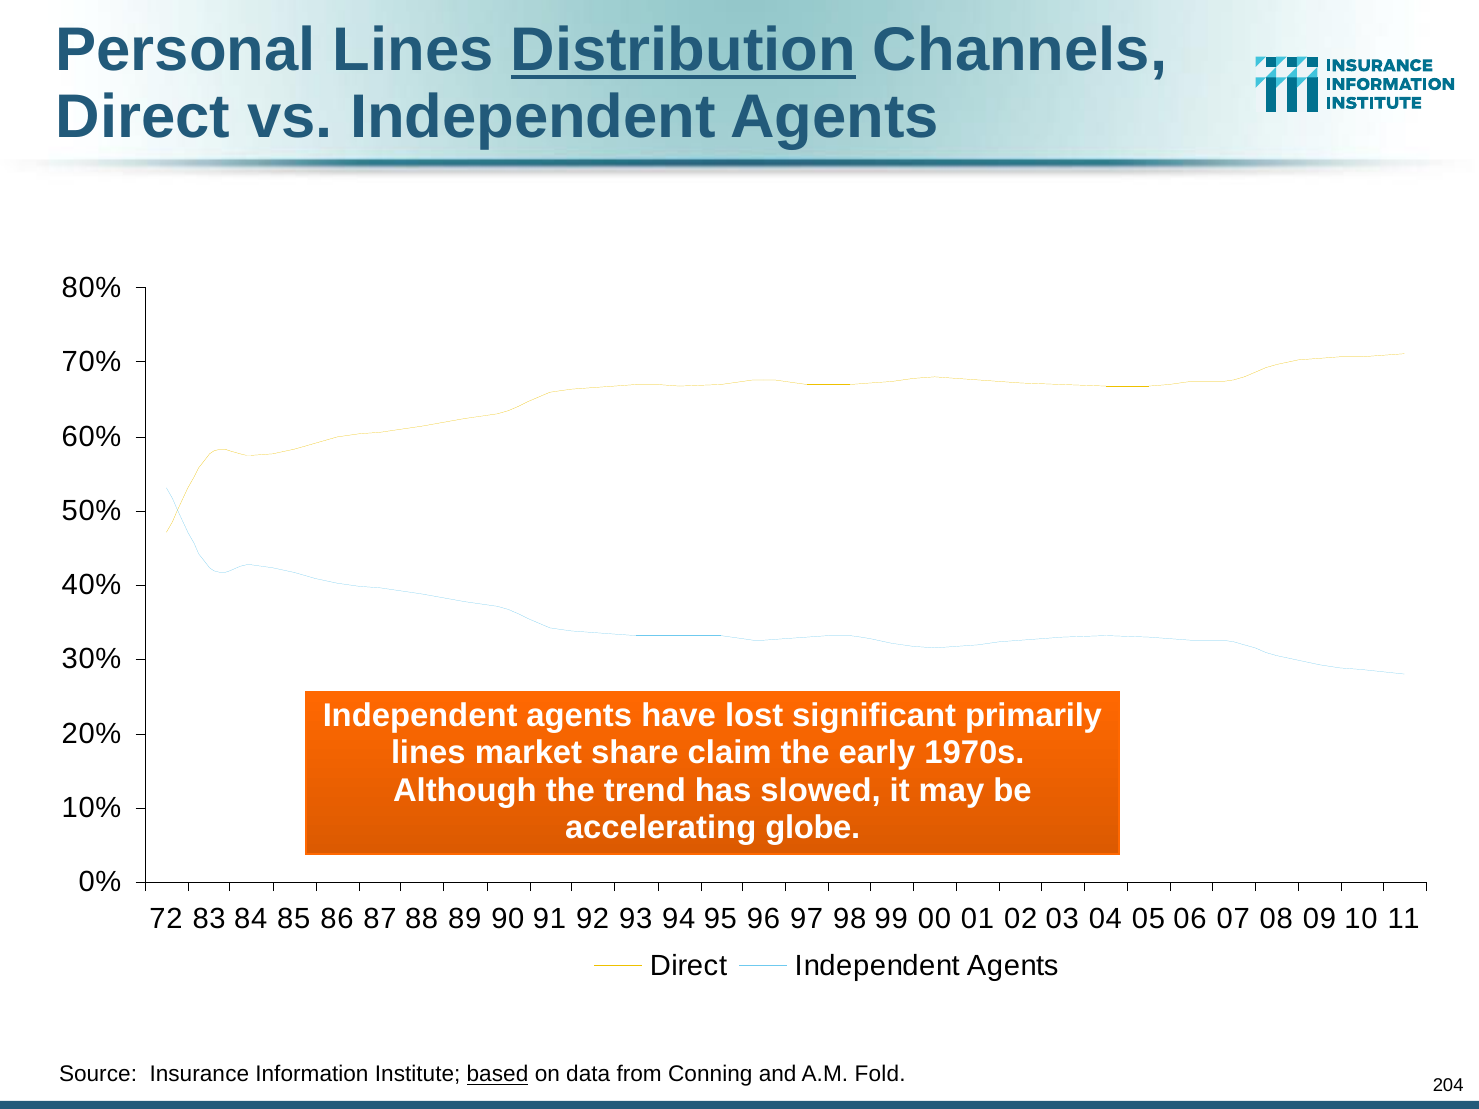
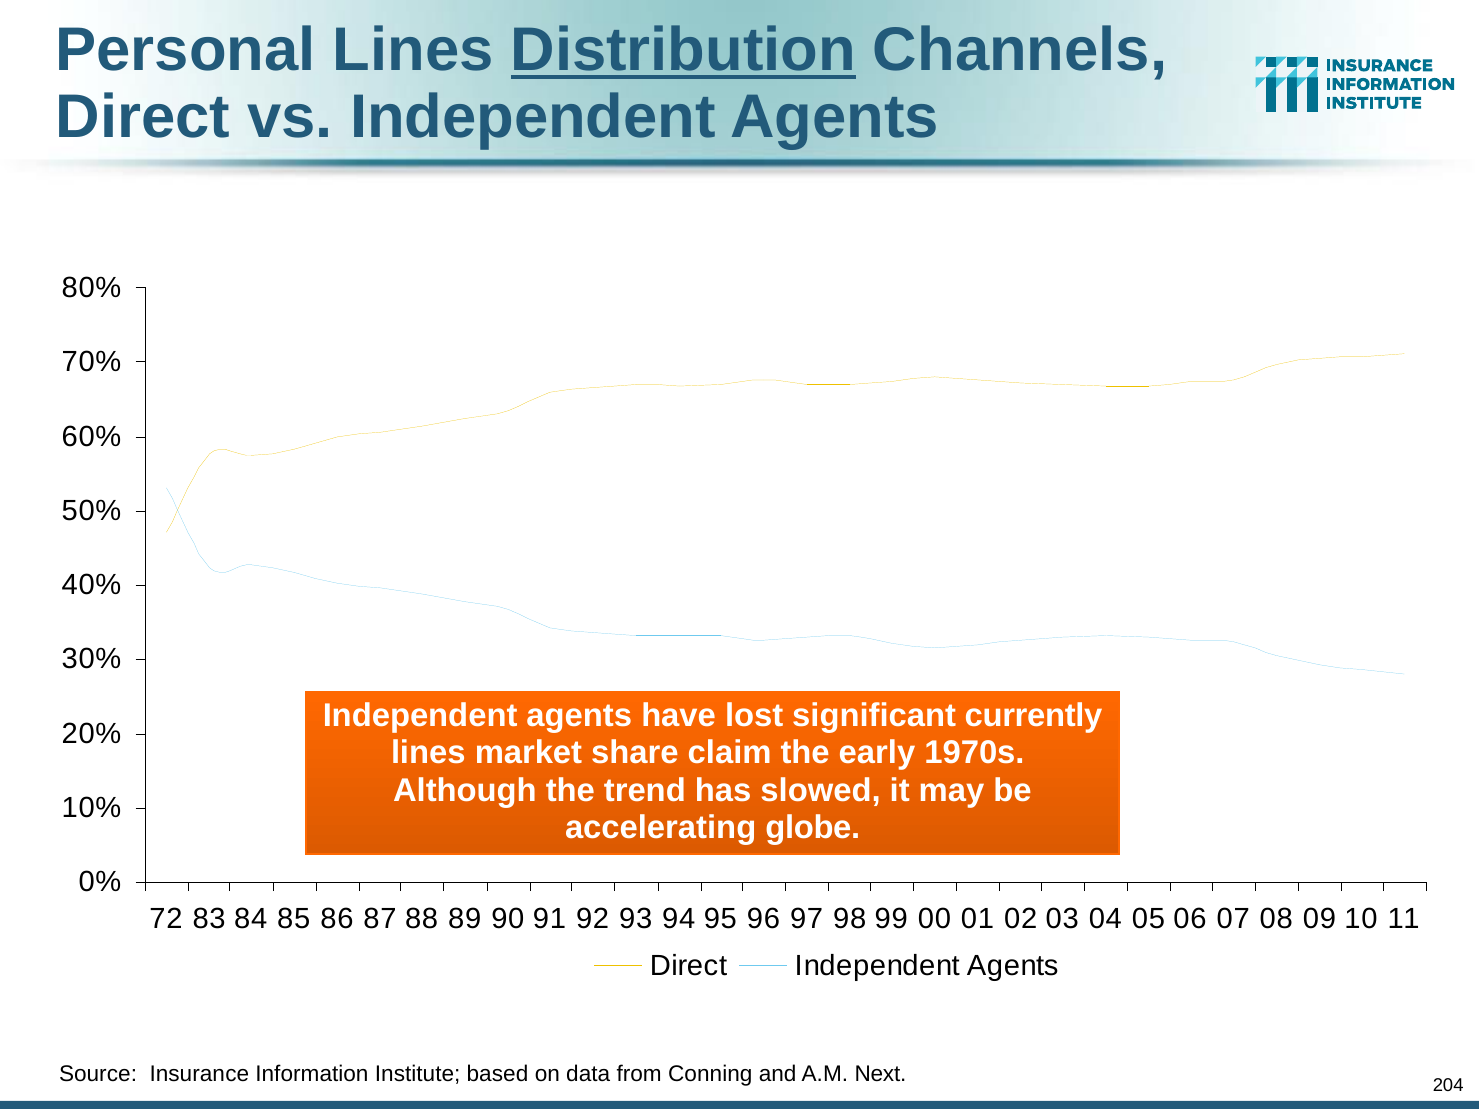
primarily: primarily -> currently
based underline: present -> none
Fold: Fold -> Next
